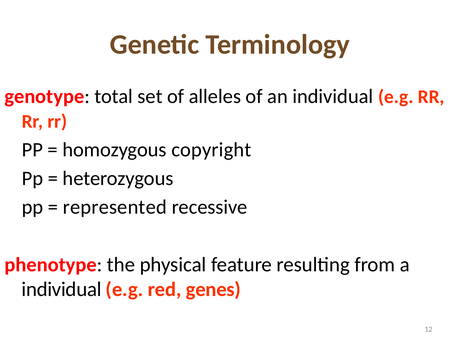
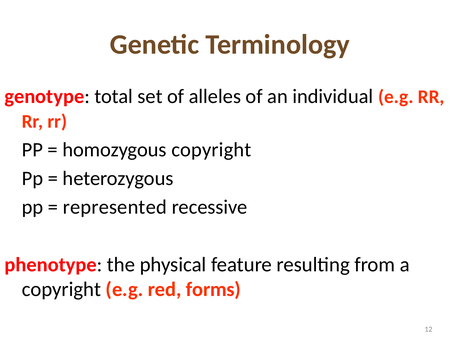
individual at (62, 289): individual -> copyright
genes: genes -> forms
